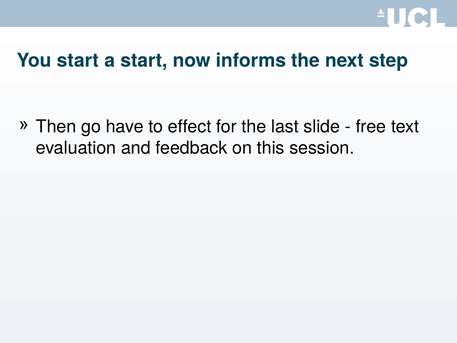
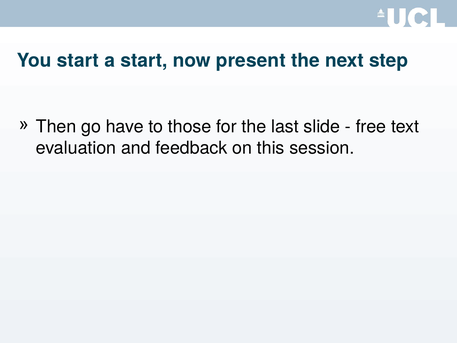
informs: informs -> present
effect: effect -> those
